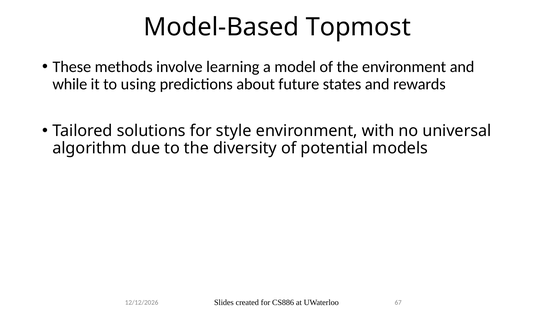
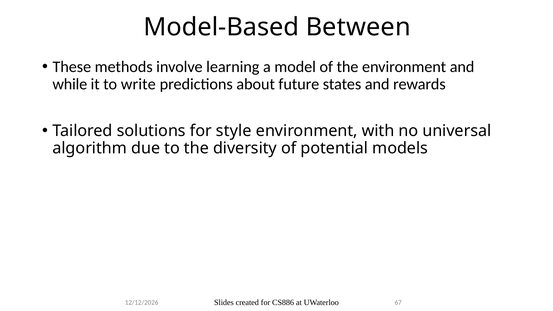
Topmost: Topmost -> Between
using: using -> write
